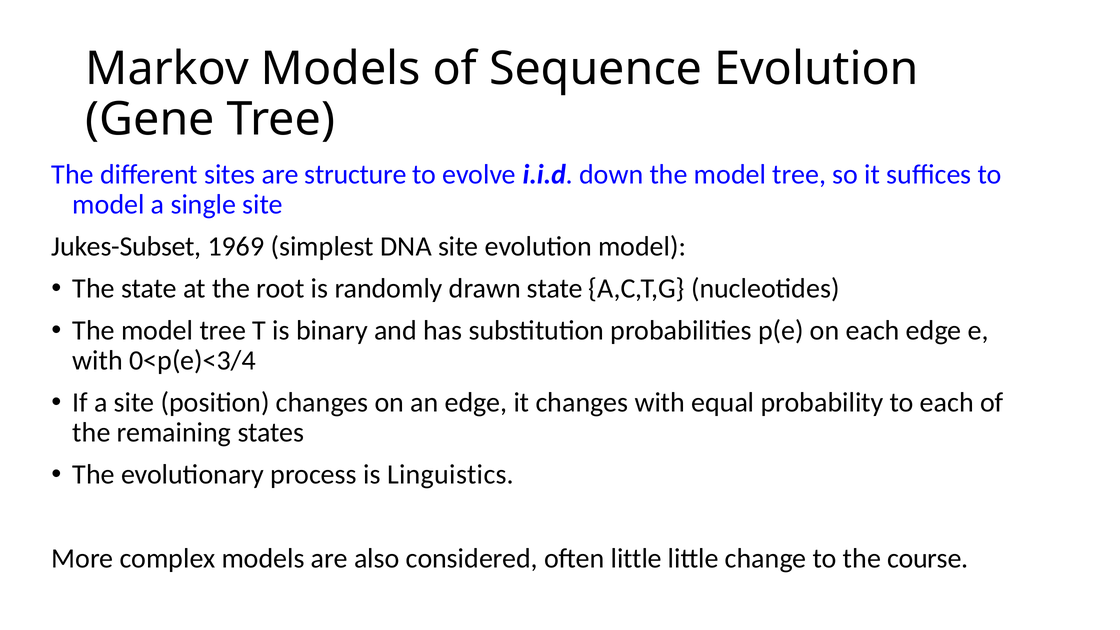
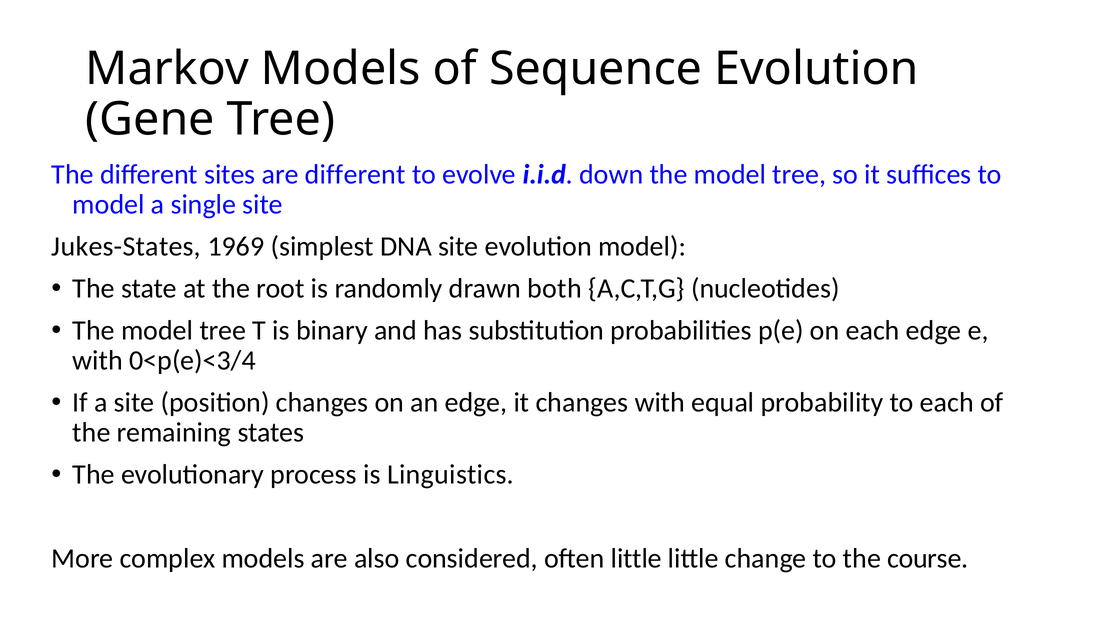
are structure: structure -> different
Jukes-Subset: Jukes-Subset -> Jukes-States
drawn state: state -> both
